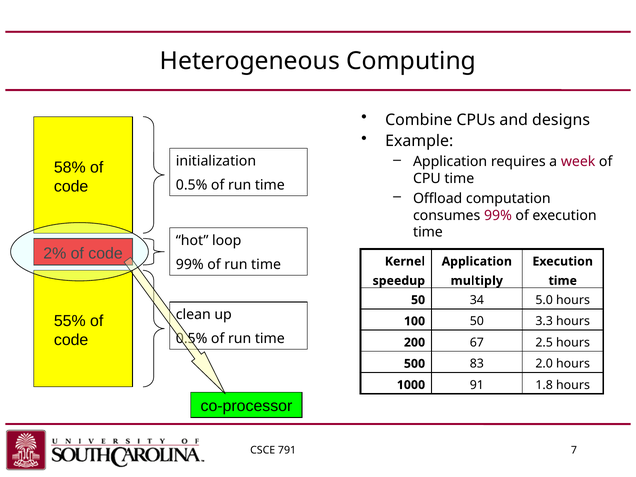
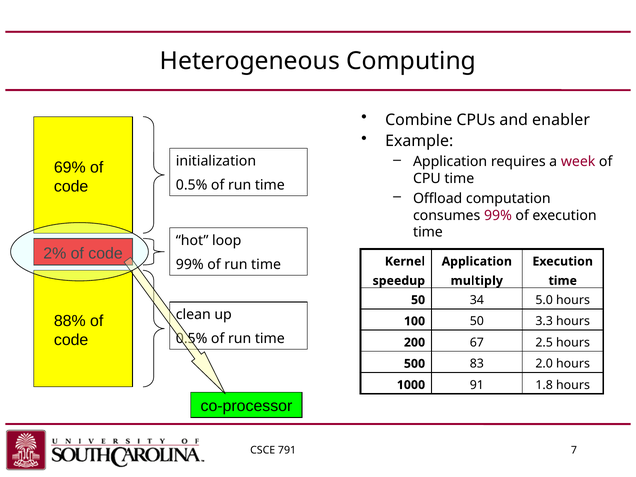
designs: designs -> enabler
58%: 58% -> 69%
55%: 55% -> 88%
